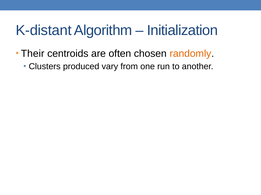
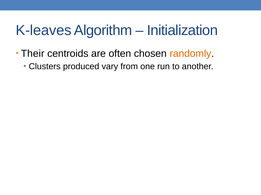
K-distant: K-distant -> K-leaves
